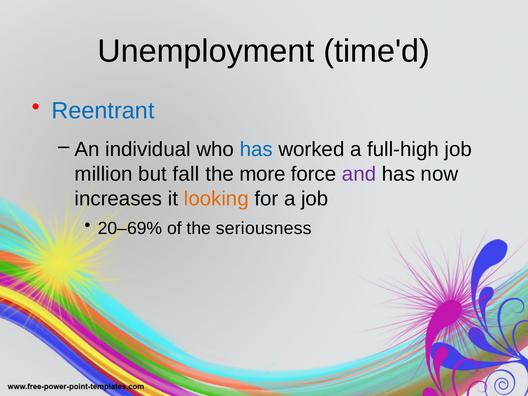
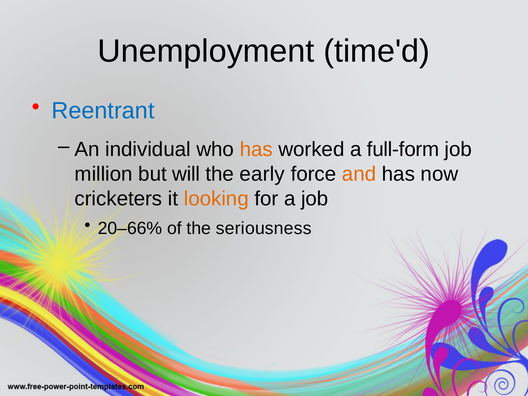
has at (256, 149) colour: blue -> orange
full-high: full-high -> full-form
fall: fall -> will
more: more -> early
and colour: purple -> orange
increases: increases -> cricketers
20–69%: 20–69% -> 20–66%
